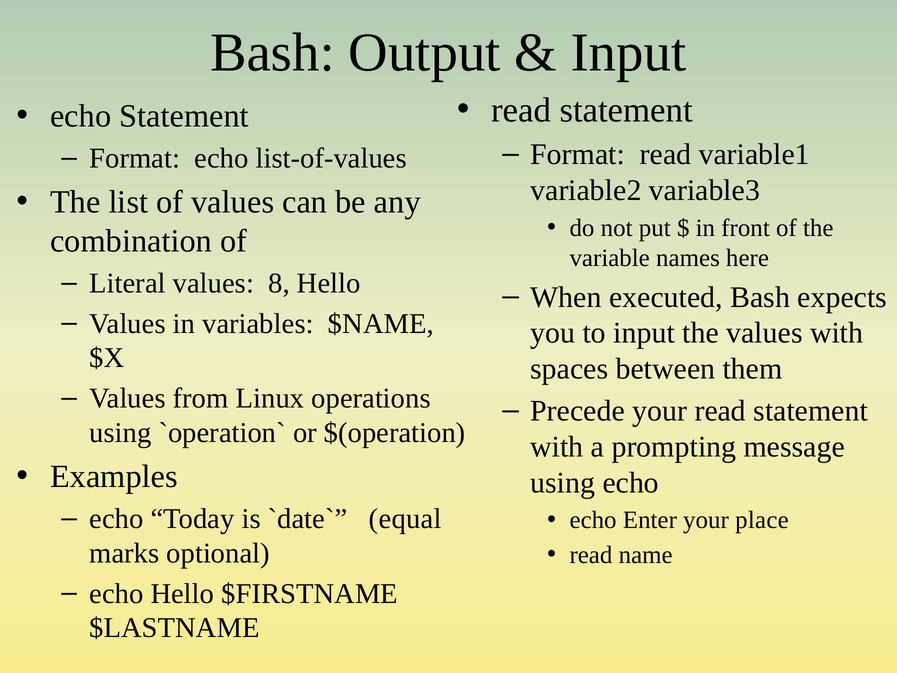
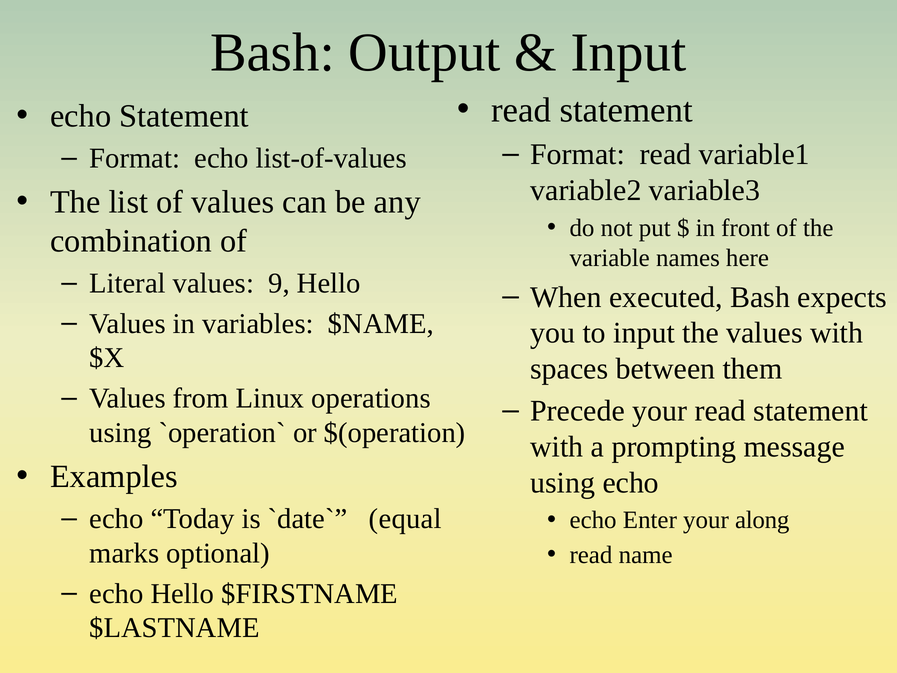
8: 8 -> 9
place: place -> along
